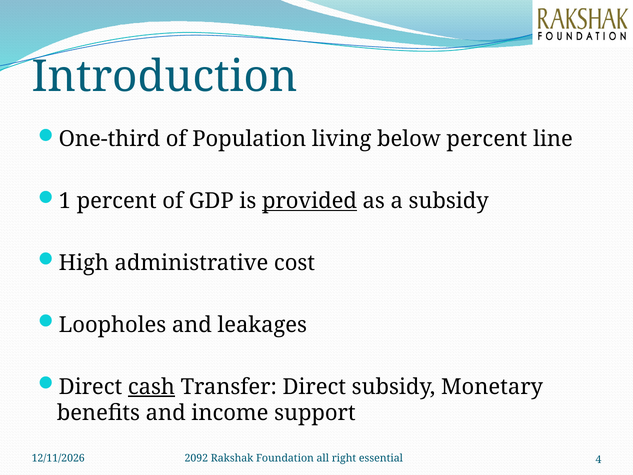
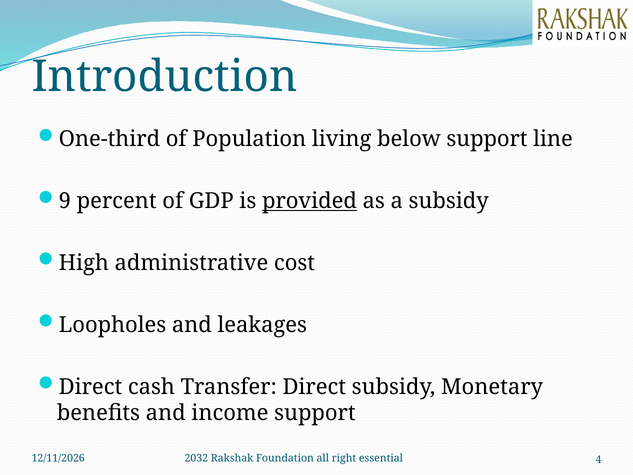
below percent: percent -> support
1: 1 -> 9
cash underline: present -> none
2092: 2092 -> 2032
